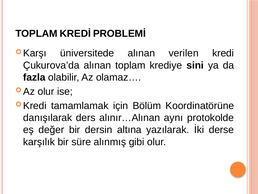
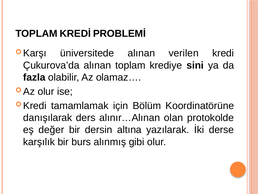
aynı: aynı -> olan
süre: süre -> burs
